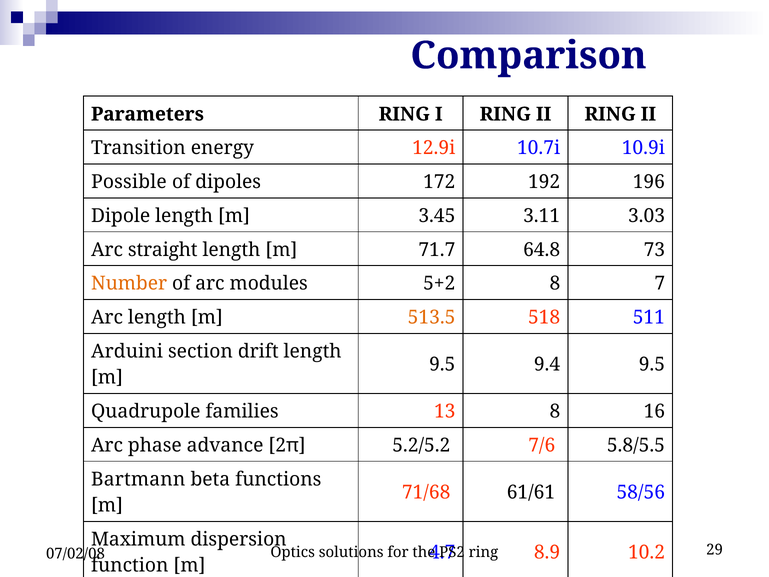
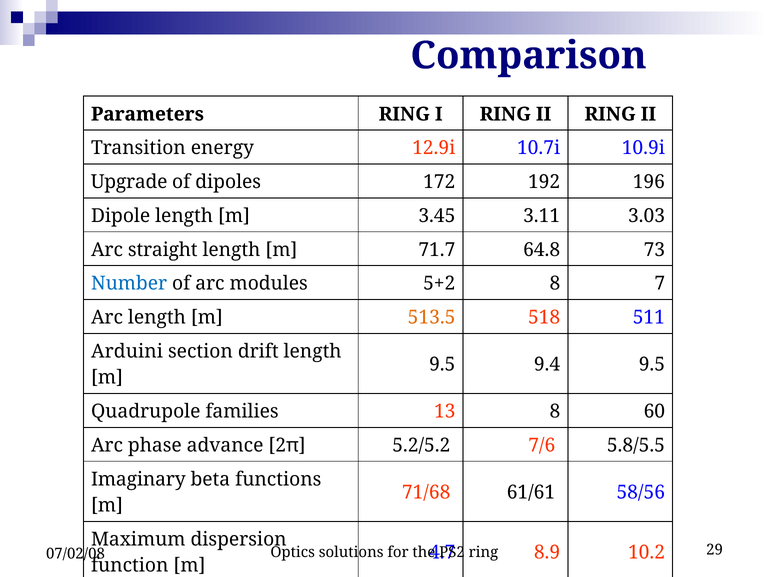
Possible: Possible -> Upgrade
Number colour: orange -> blue
16: 16 -> 60
Bartmann: Bartmann -> Imaginary
